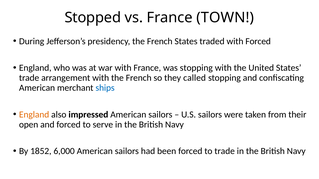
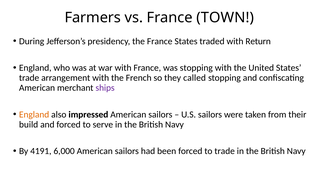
Stopped: Stopped -> Farmers
presidency the French: French -> France
with Forced: Forced -> Return
ships colour: blue -> purple
open: open -> build
1852: 1852 -> 4191
